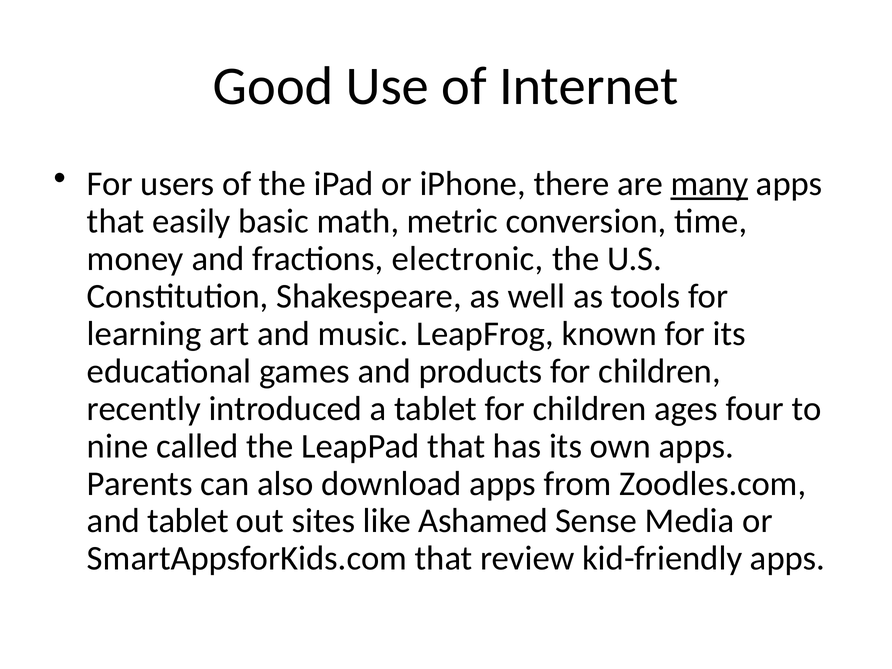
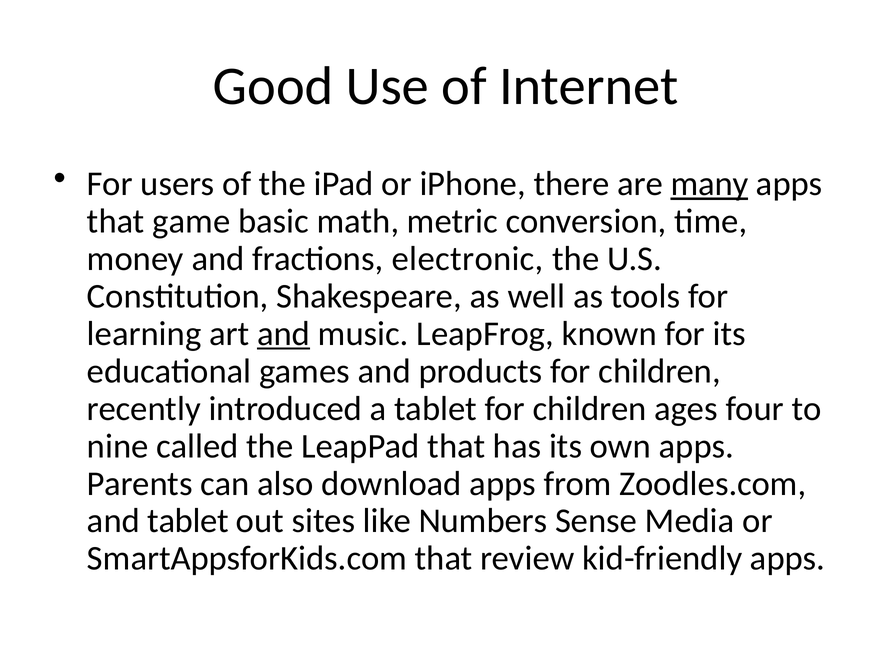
easily: easily -> game
and at (284, 334) underline: none -> present
Ashamed: Ashamed -> Numbers
